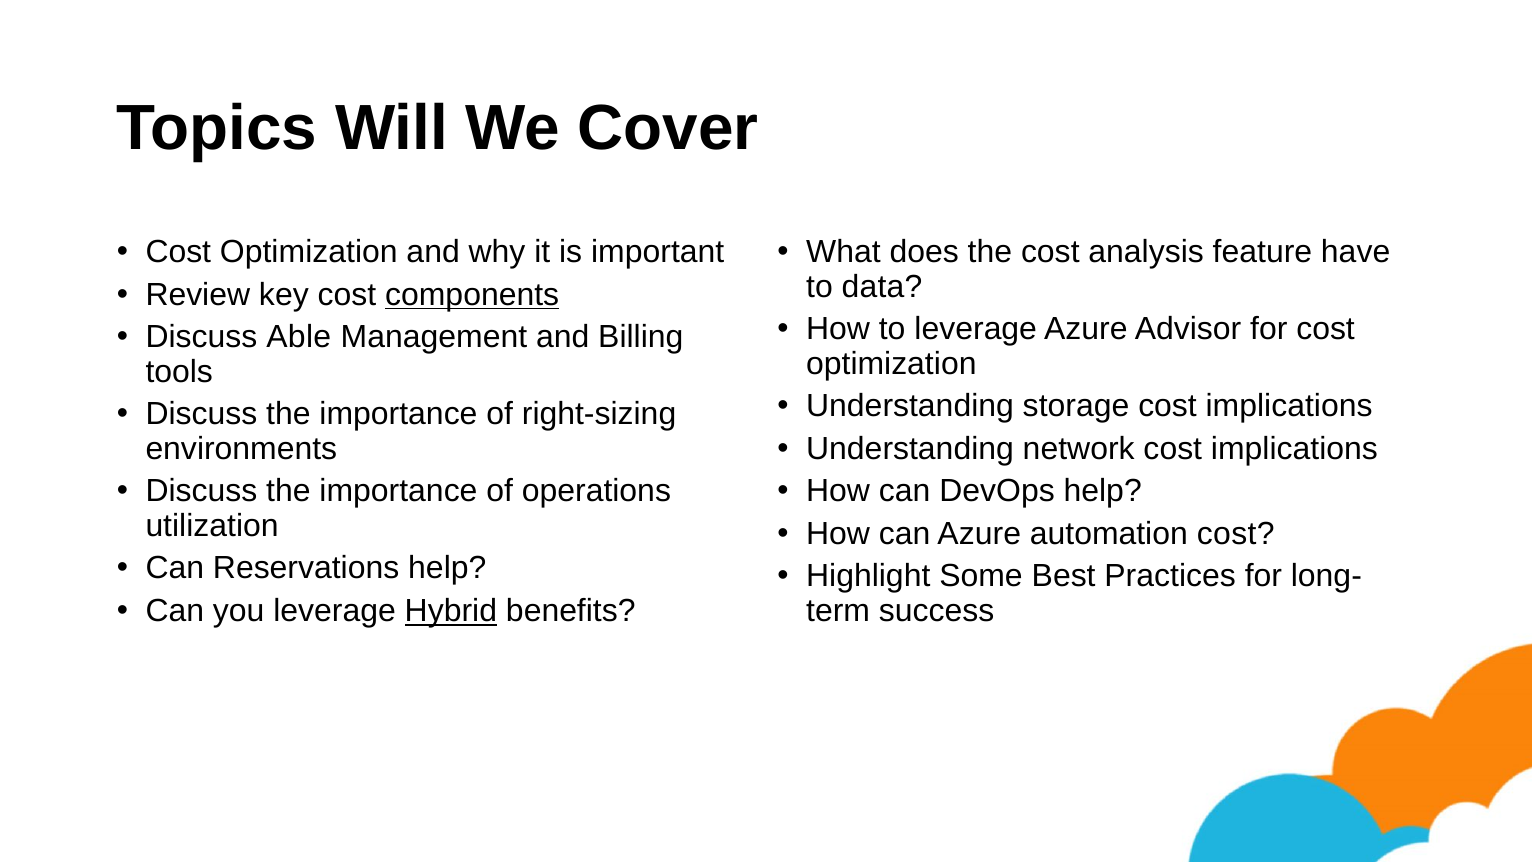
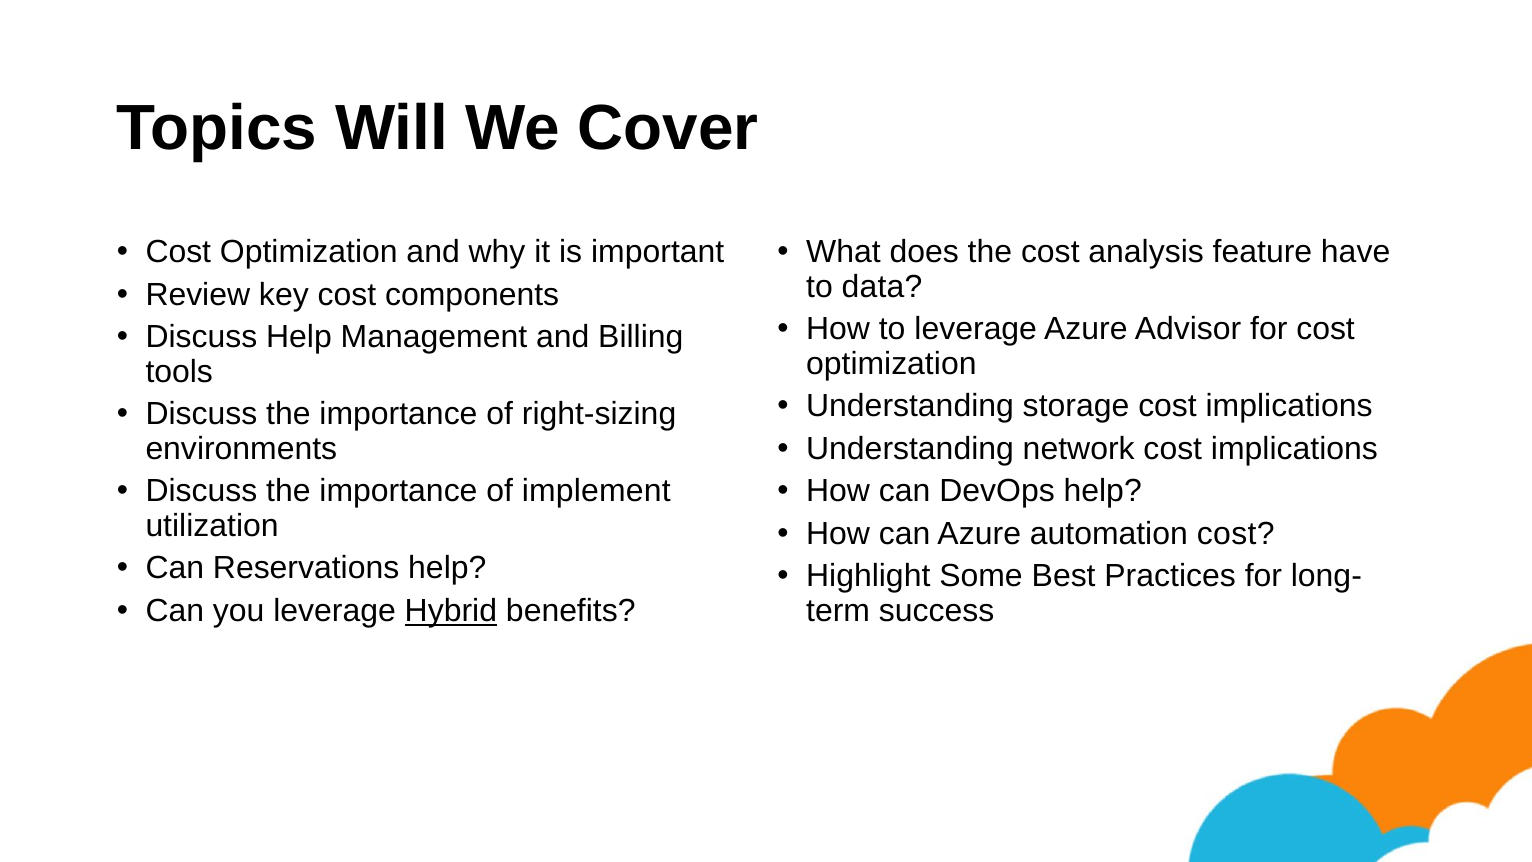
components underline: present -> none
Discuss Able: Able -> Help
operations: operations -> implement
